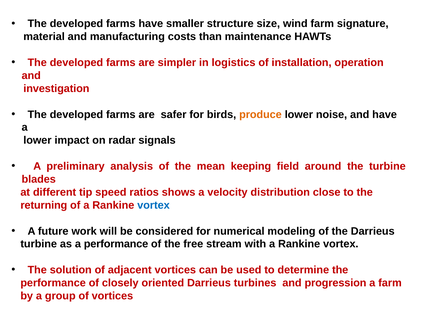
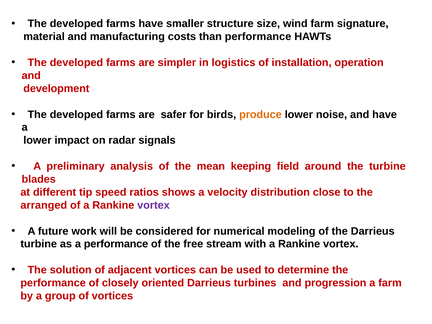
than maintenance: maintenance -> performance
investigation: investigation -> development
returning: returning -> arranged
vortex at (154, 205) colour: blue -> purple
